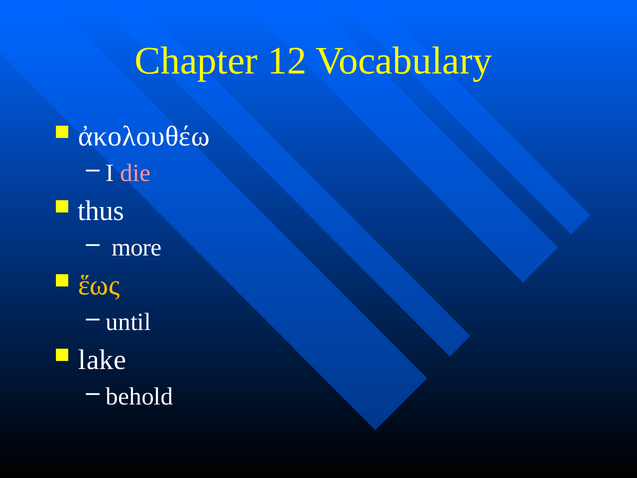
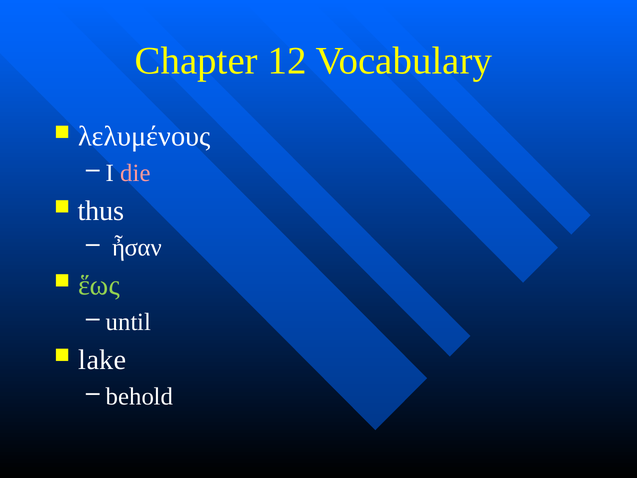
ἀκολουθέω: ἀκολουθέω -> λελυμένους
more: more -> ἦσαν
ἕως colour: yellow -> light green
